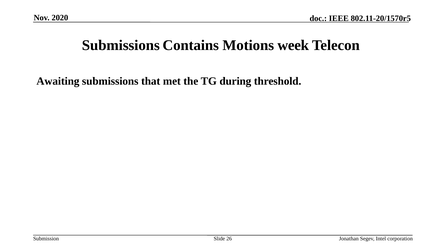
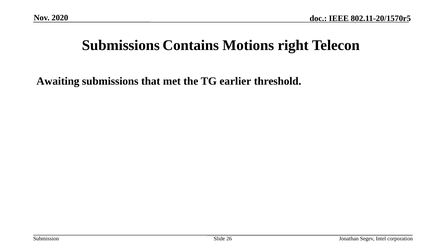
week: week -> right
during: during -> earlier
